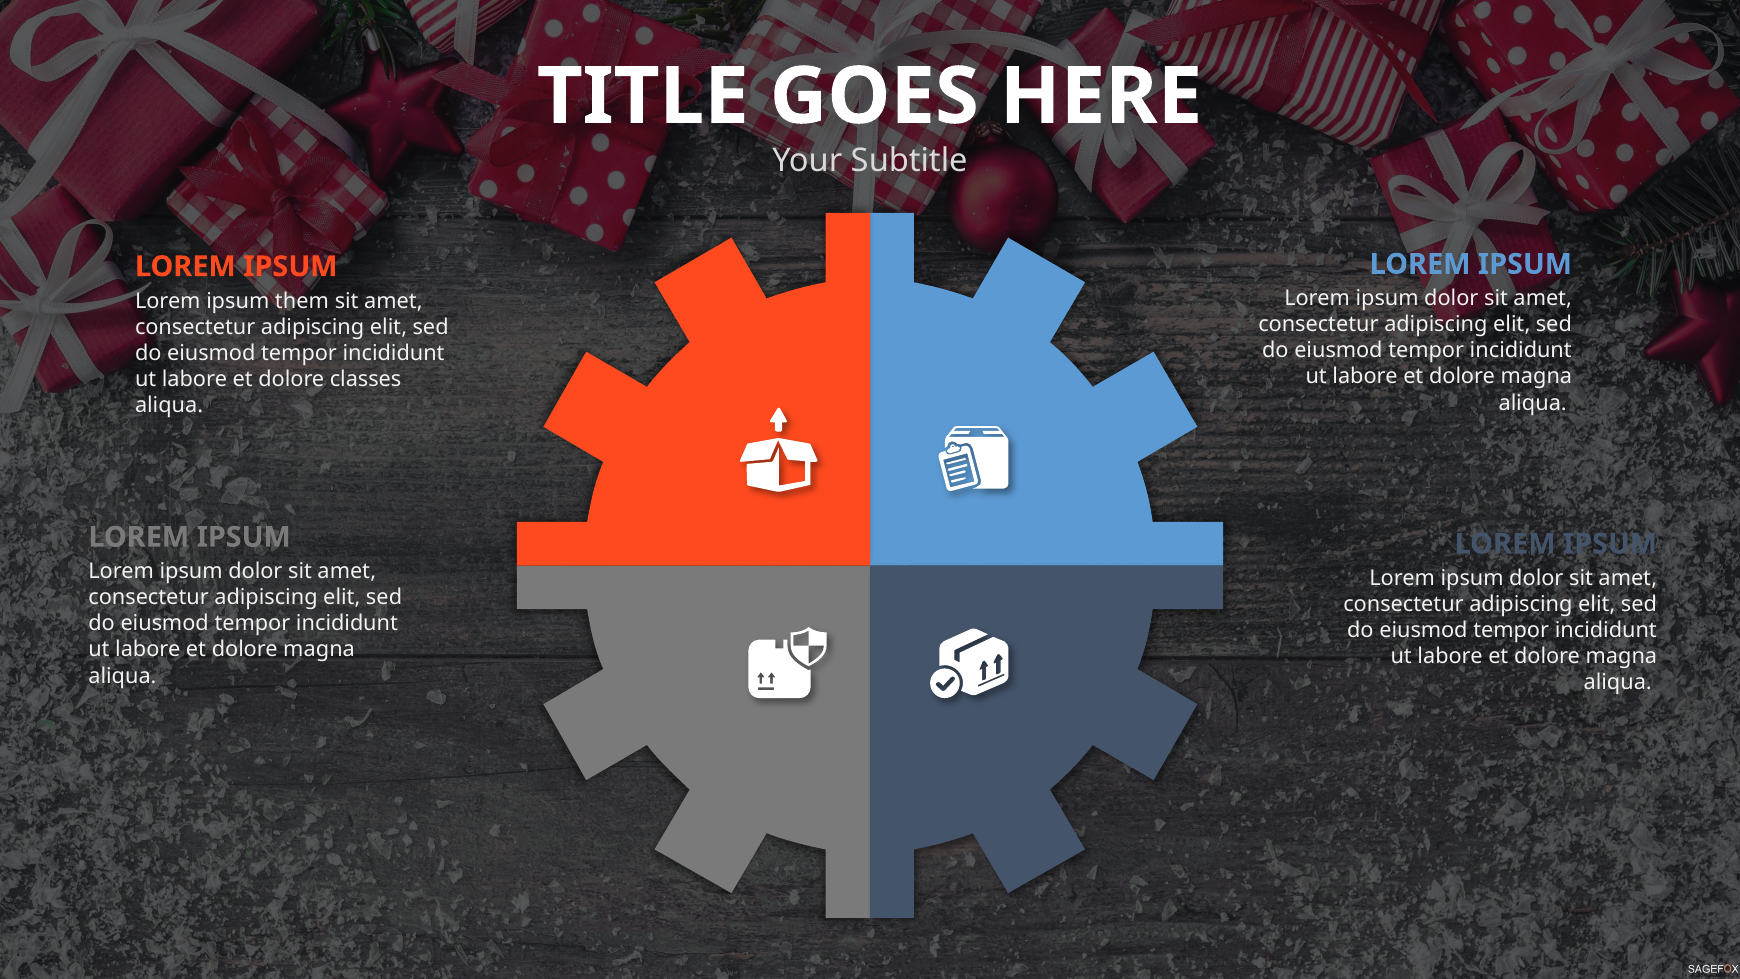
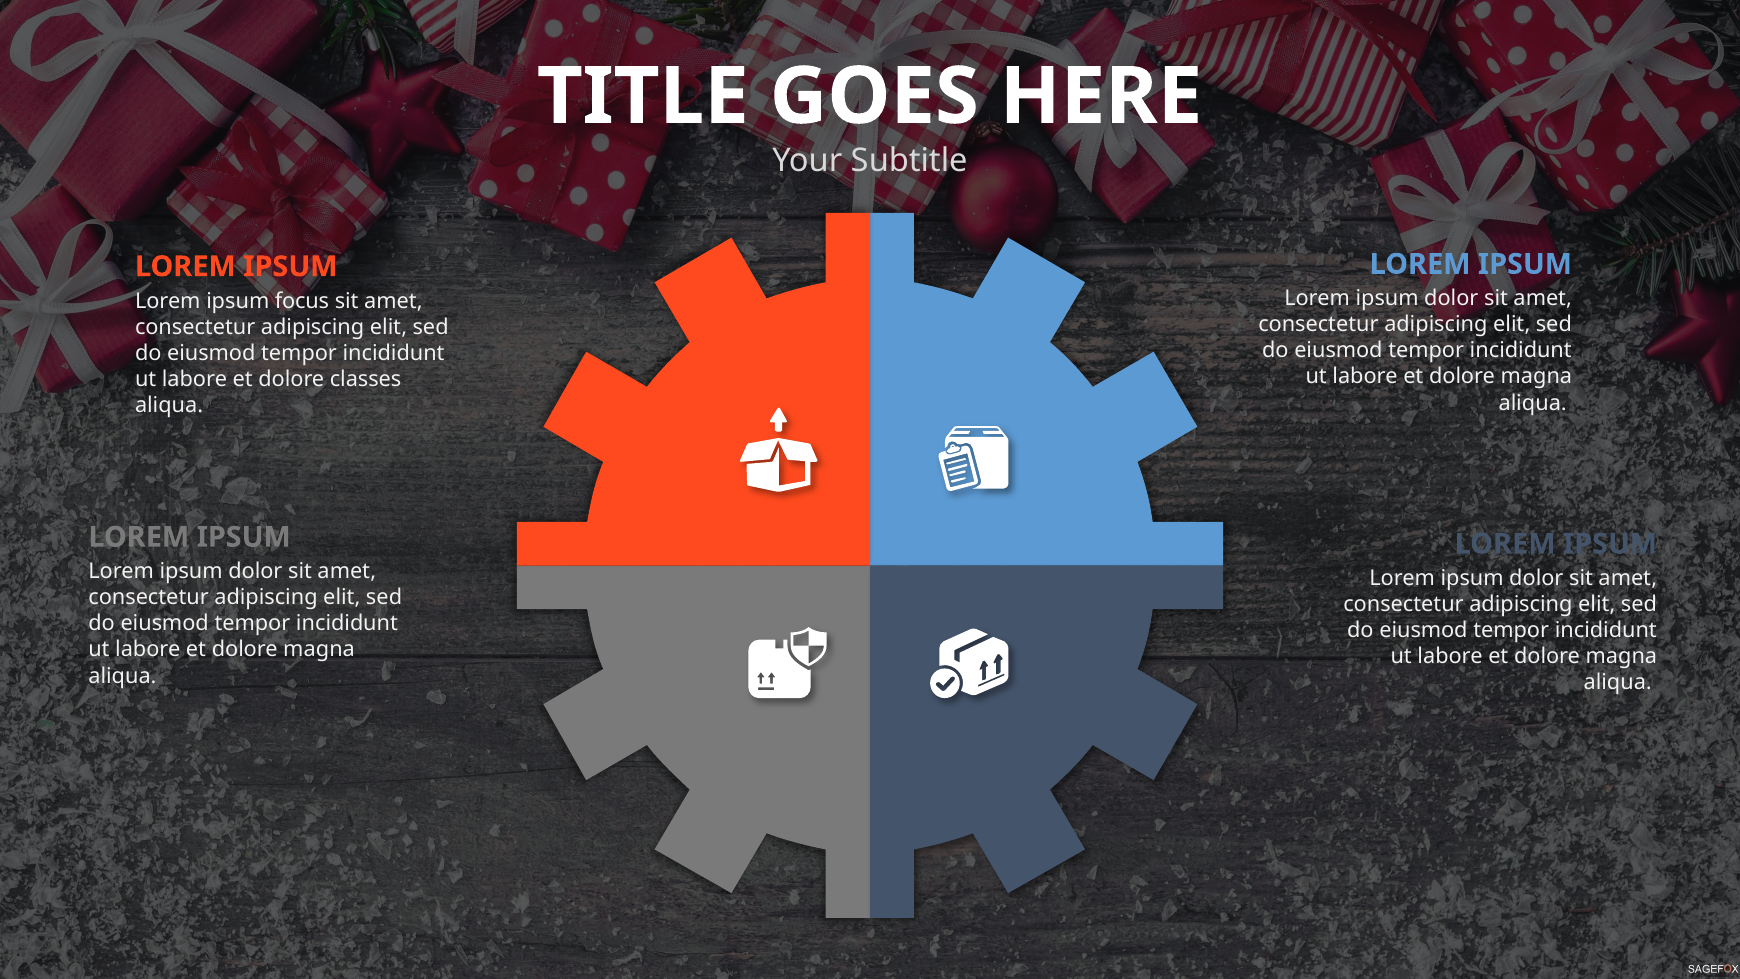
them: them -> focus
